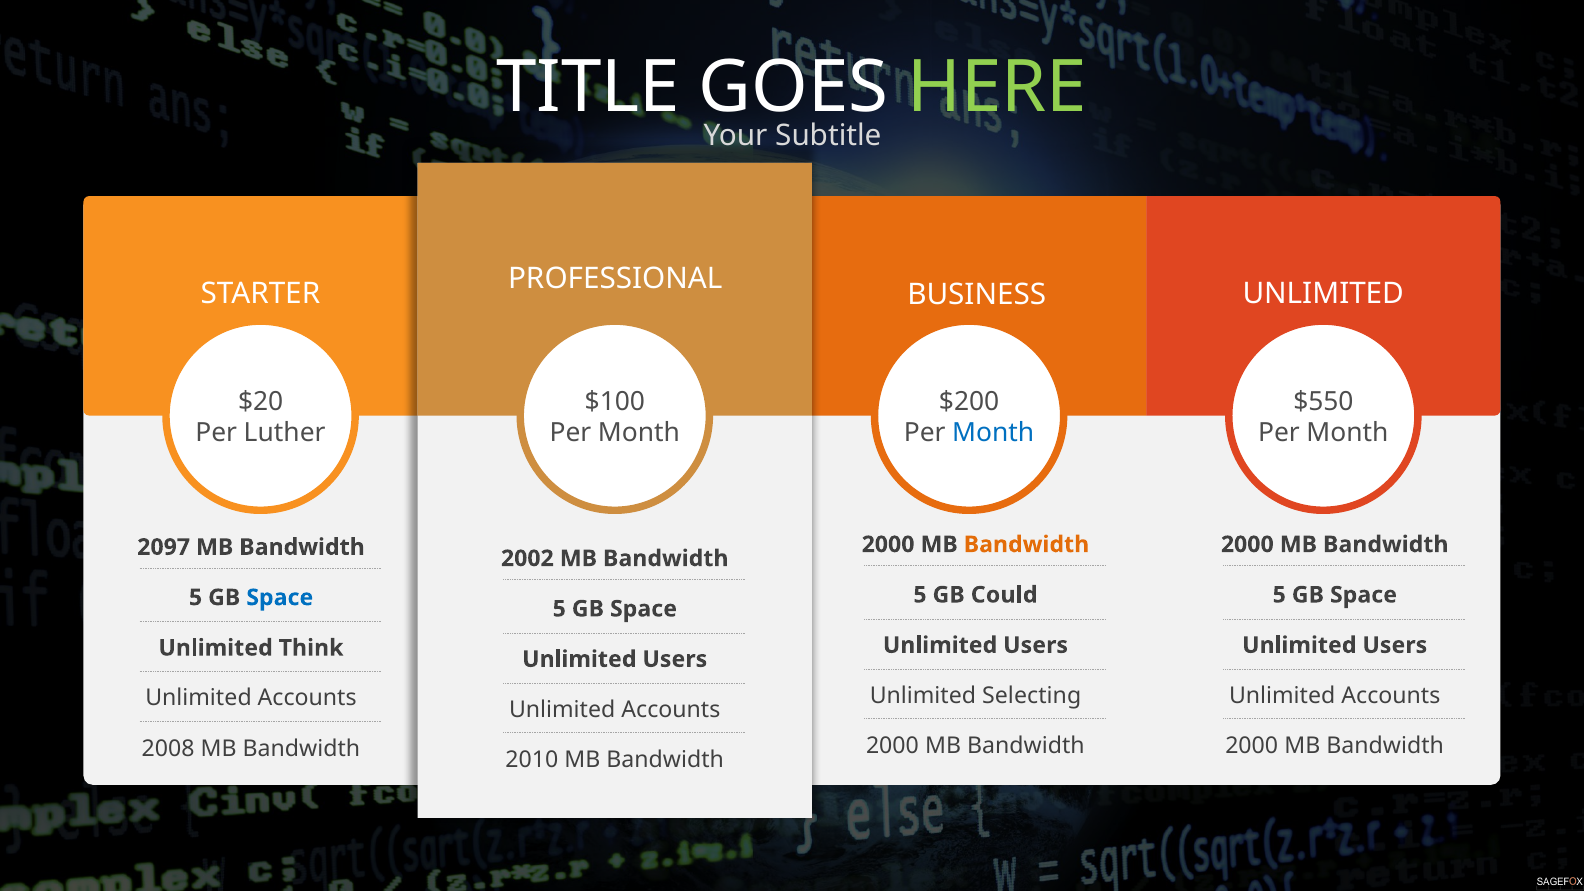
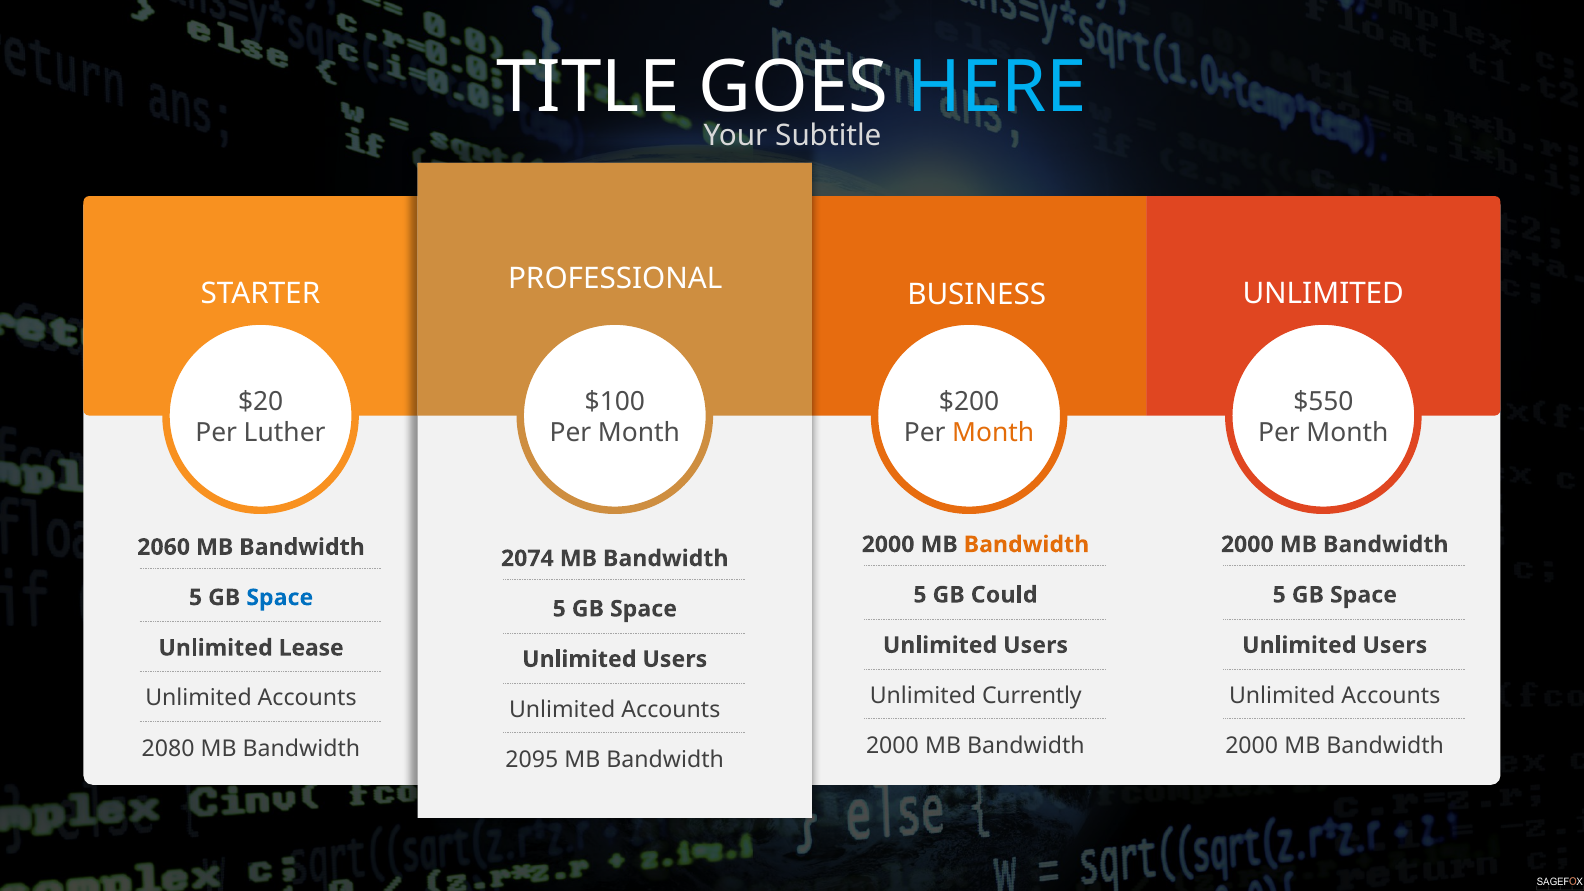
HERE colour: light green -> light blue
Month at (993, 433) colour: blue -> orange
2097: 2097 -> 2060
2002: 2002 -> 2074
Think: Think -> Lease
Selecting: Selecting -> Currently
2008: 2008 -> 2080
2010: 2010 -> 2095
